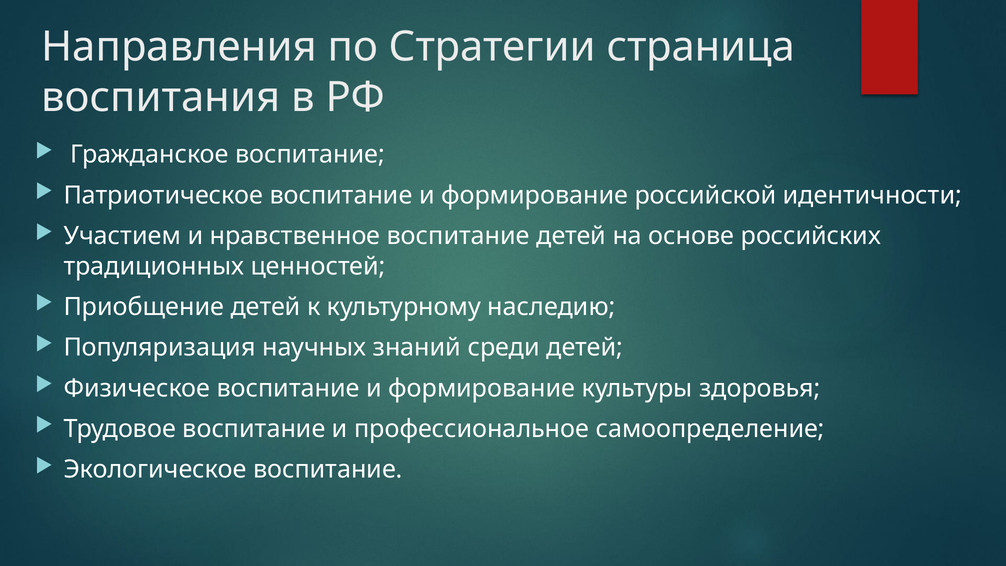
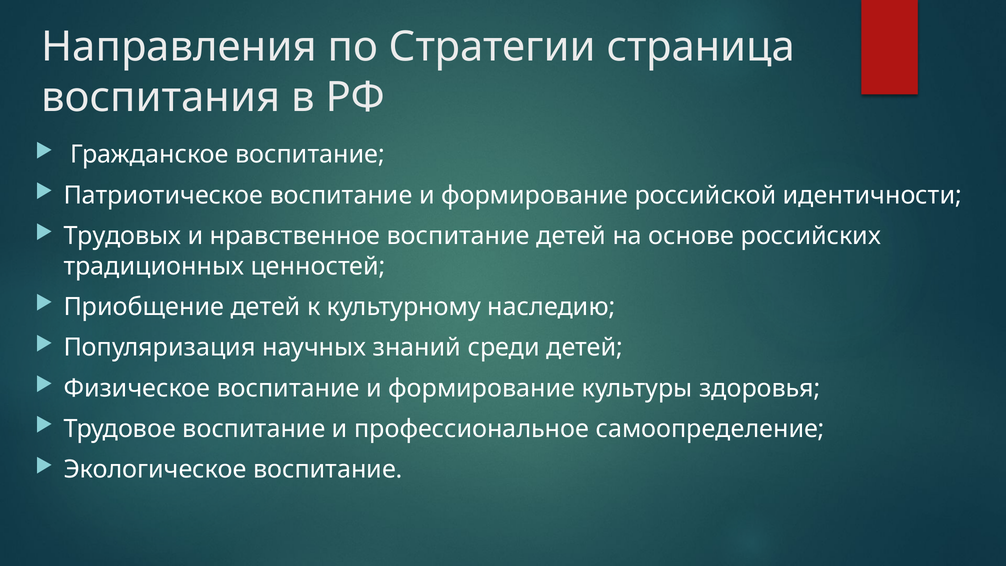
Участием: Участием -> Трудовых
